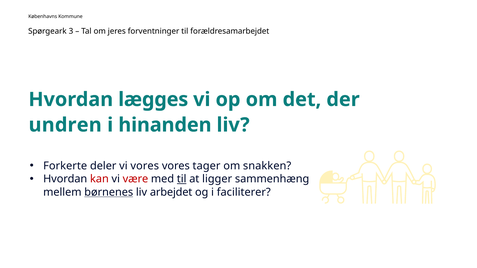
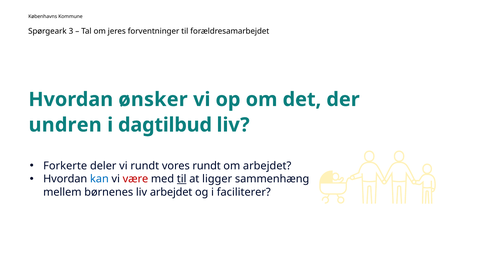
lægges: lægges -> ønsker
hinanden: hinanden -> dagtilbud
vi vores: vores -> rundt
vores tager: tager -> rundt
om snakken: snakken -> arbejdet
kan colour: red -> blue
børnenes underline: present -> none
